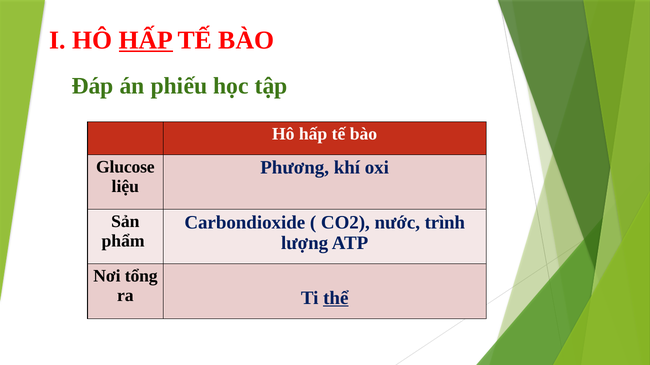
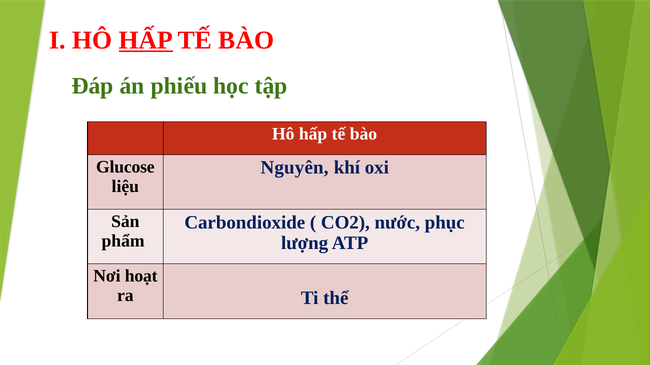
Phương: Phương -> Nguyên
trình: trình -> phục
tổng: tổng -> hoạt
thể underline: present -> none
